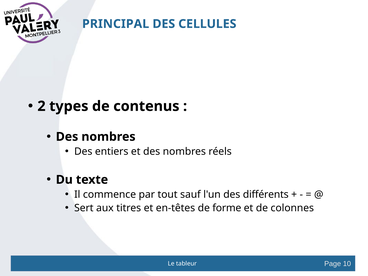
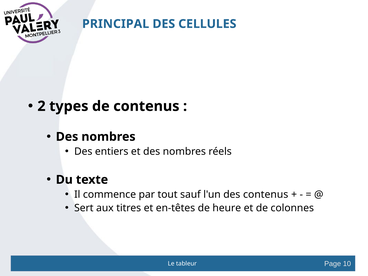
des différents: différents -> contenus
forme: forme -> heure
